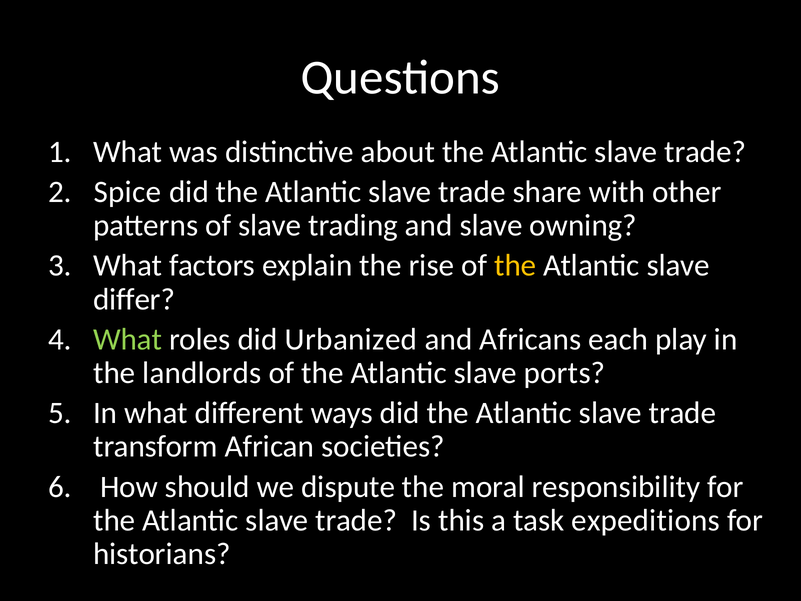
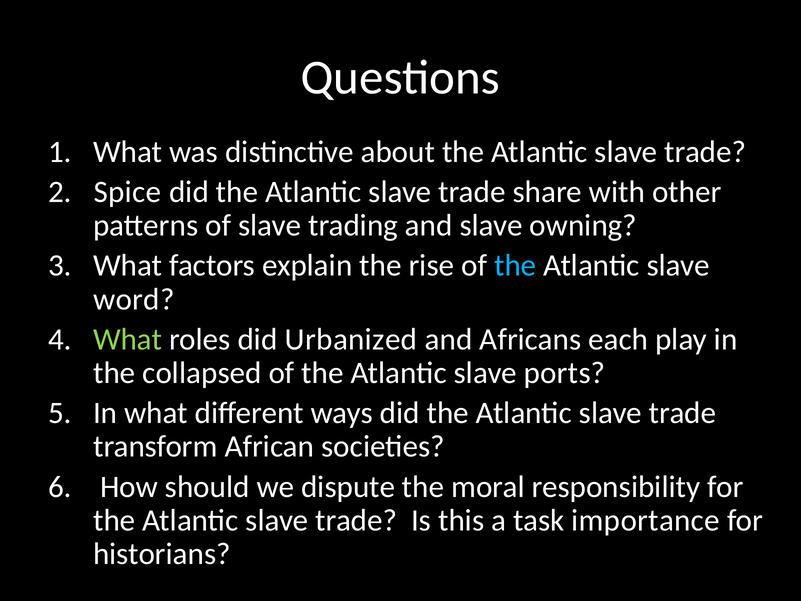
the at (515, 265) colour: yellow -> light blue
differ: differ -> word
landlords: landlords -> collapsed
expeditions: expeditions -> importance
